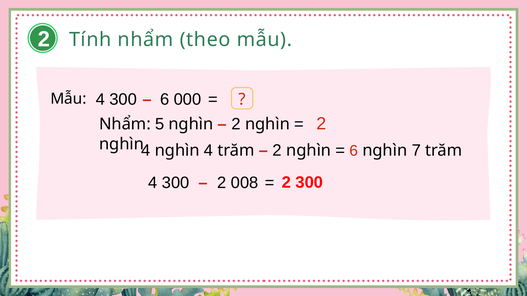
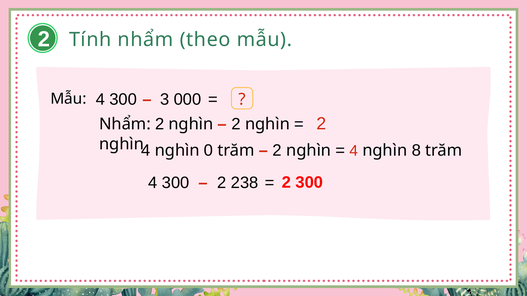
Mẫu 6: 6 -> 3
Nhẩm 5: 5 -> 2
4 nghìn 4: 4 -> 0
6 at (354, 151): 6 -> 4
7: 7 -> 8
008: 008 -> 238
